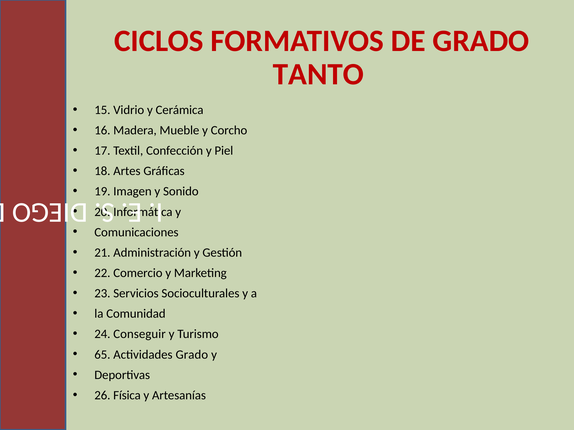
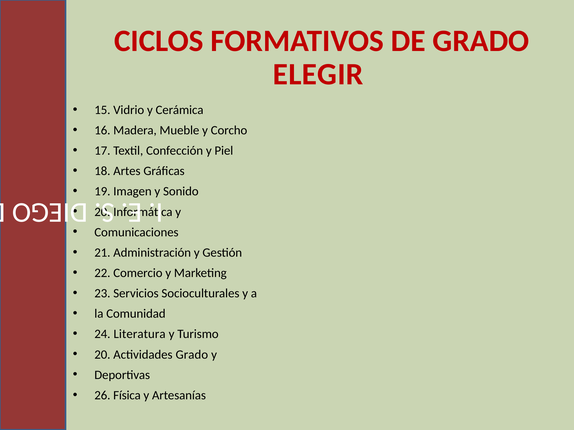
TANTO: TANTO -> ELEGIR
Conseguir: Conseguir -> Literatura
65 at (102, 355): 65 -> 20
